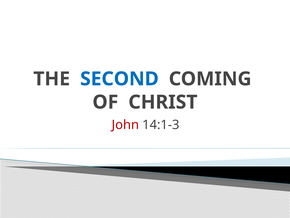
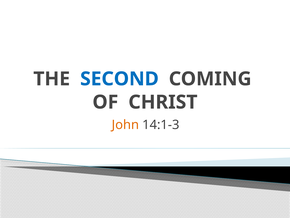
John colour: red -> orange
